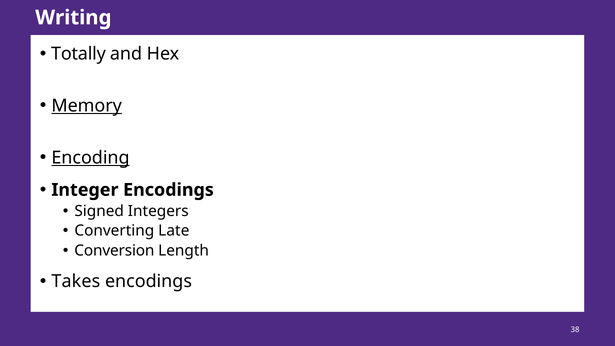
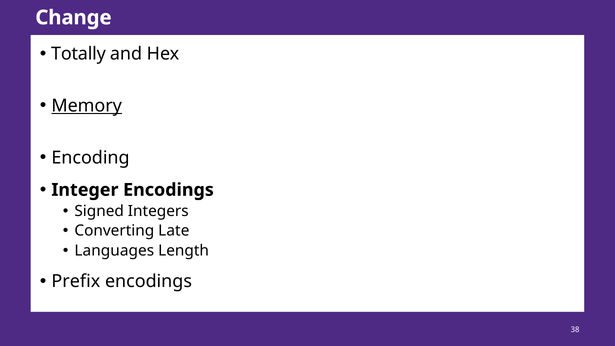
Writing: Writing -> Change
Encoding underline: present -> none
Conversion: Conversion -> Languages
Takes: Takes -> Prefix
